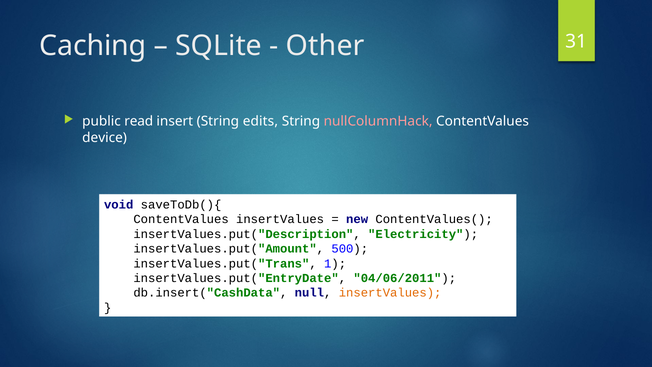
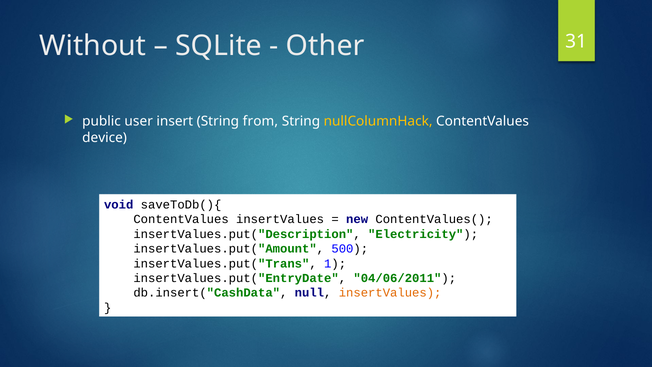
Caching: Caching -> Without
read: read -> user
edits: edits -> from
nullColumnHack colour: pink -> yellow
